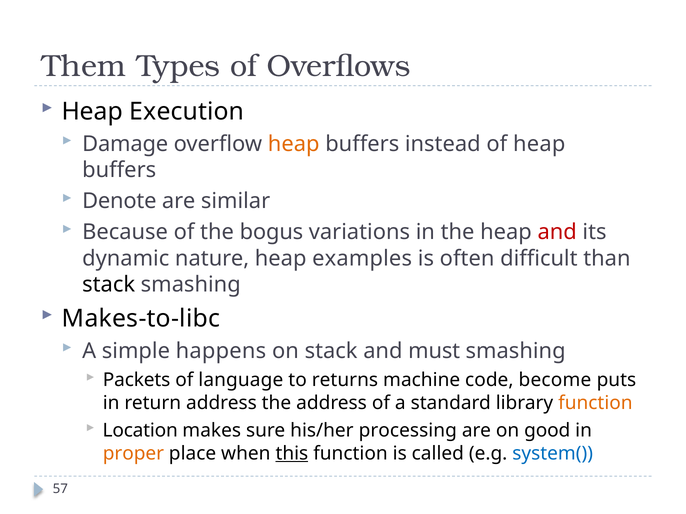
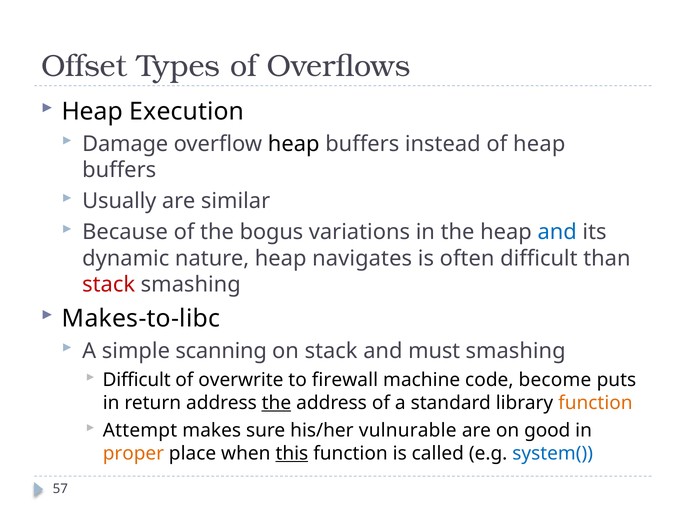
Them: Them -> Offset
heap at (294, 144) colour: orange -> black
Denote: Denote -> Usually
and at (557, 232) colour: red -> blue
examples: examples -> navigates
stack at (109, 285) colour: black -> red
happens: happens -> scanning
Packets at (137, 380): Packets -> Difficult
language: language -> overwrite
returns: returns -> firewall
the at (276, 403) underline: none -> present
Location: Location -> Attempt
processing: processing -> vulnurable
